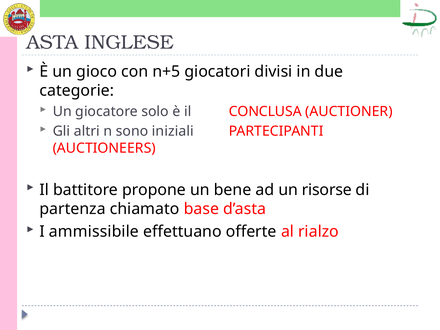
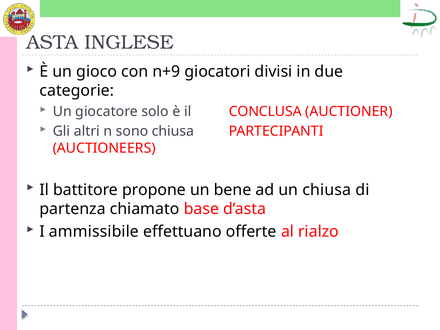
n+5: n+5 -> n+9
sono iniziali: iniziali -> chiusa
un risorse: risorse -> chiusa
